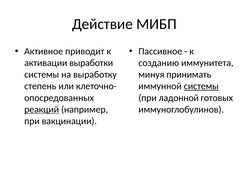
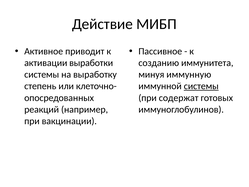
принимать: принимать -> иммунную
ладонной: ладонной -> содержат
реакций underline: present -> none
